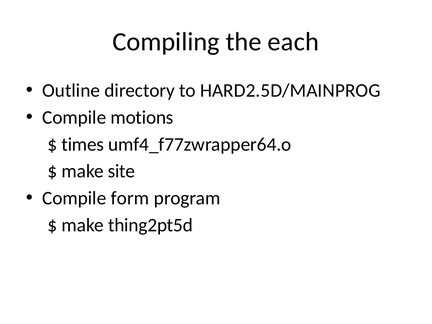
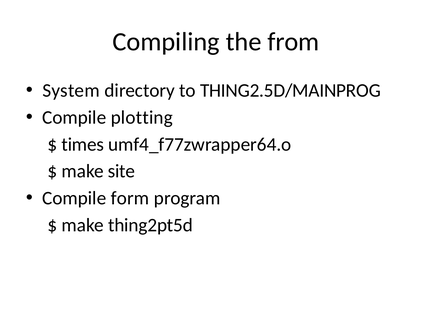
each: each -> from
Outline: Outline -> System
HARD2.5D/MAINPROG: HARD2.5D/MAINPROG -> THING2.5D/MAINPROG
motions: motions -> plotting
